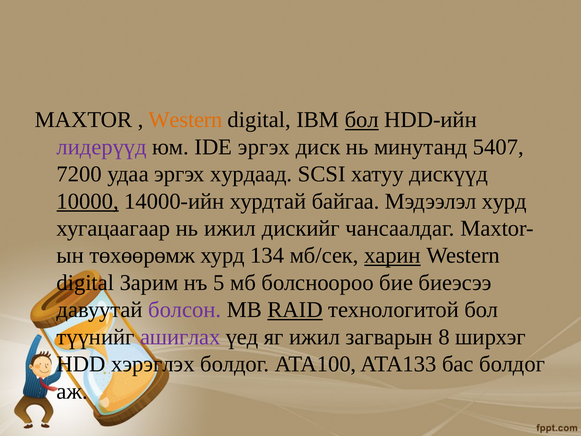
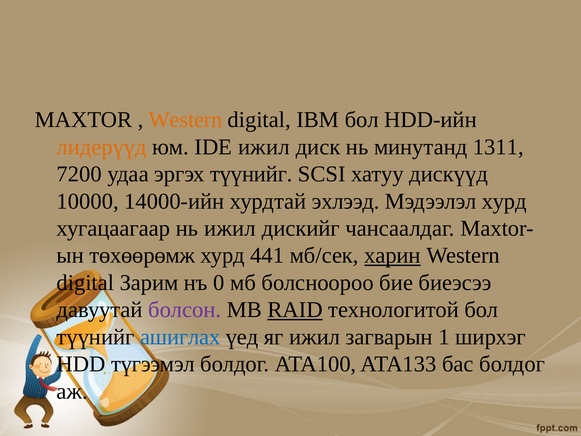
бол at (362, 120) underline: present -> none
лидерүүд colour: purple -> orange
IDE эргэх: эргэх -> ижил
5407: 5407 -> 1311
эргэх хурдаад: хурдаад -> түүнийг
10000 underline: present -> none
байгаа: байгаа -> эхлээд
134: 134 -> 441
5: 5 -> 0
ашиглах colour: purple -> blue
8: 8 -> 1
хэрэглэх: хэрэглэх -> түгээмэл
